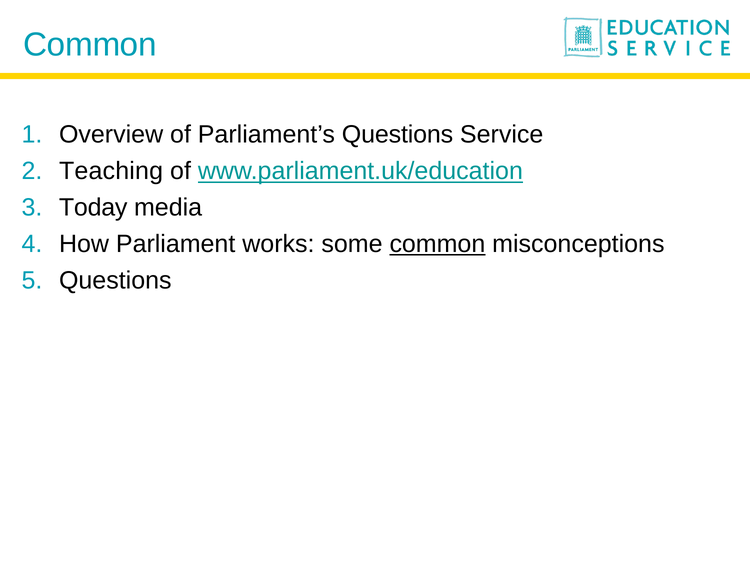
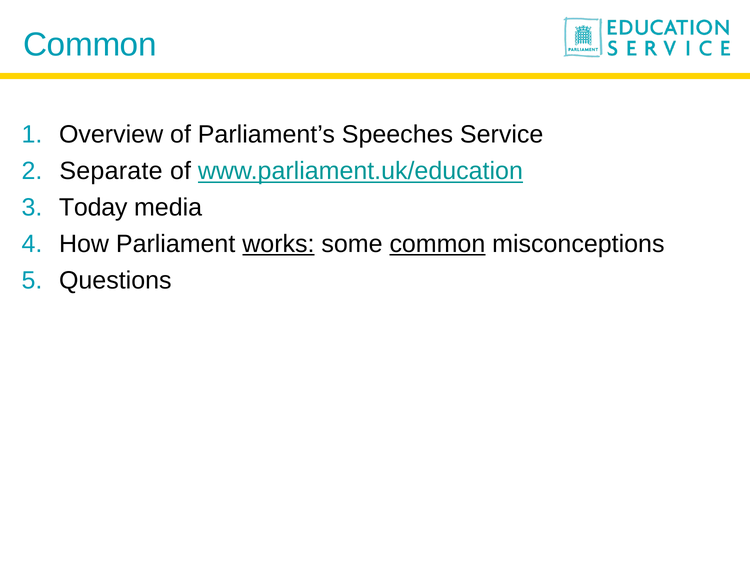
Parliament’s Questions: Questions -> Speeches
Teaching: Teaching -> Separate
works underline: none -> present
